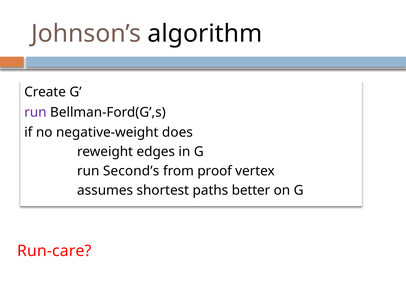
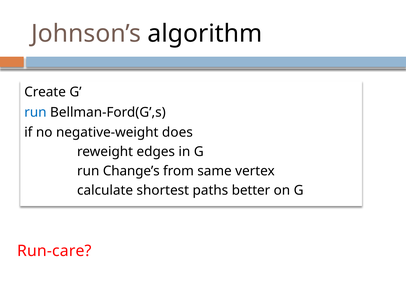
run at (35, 112) colour: purple -> blue
Second’s: Second’s -> Change’s
proof: proof -> same
assumes: assumes -> calculate
